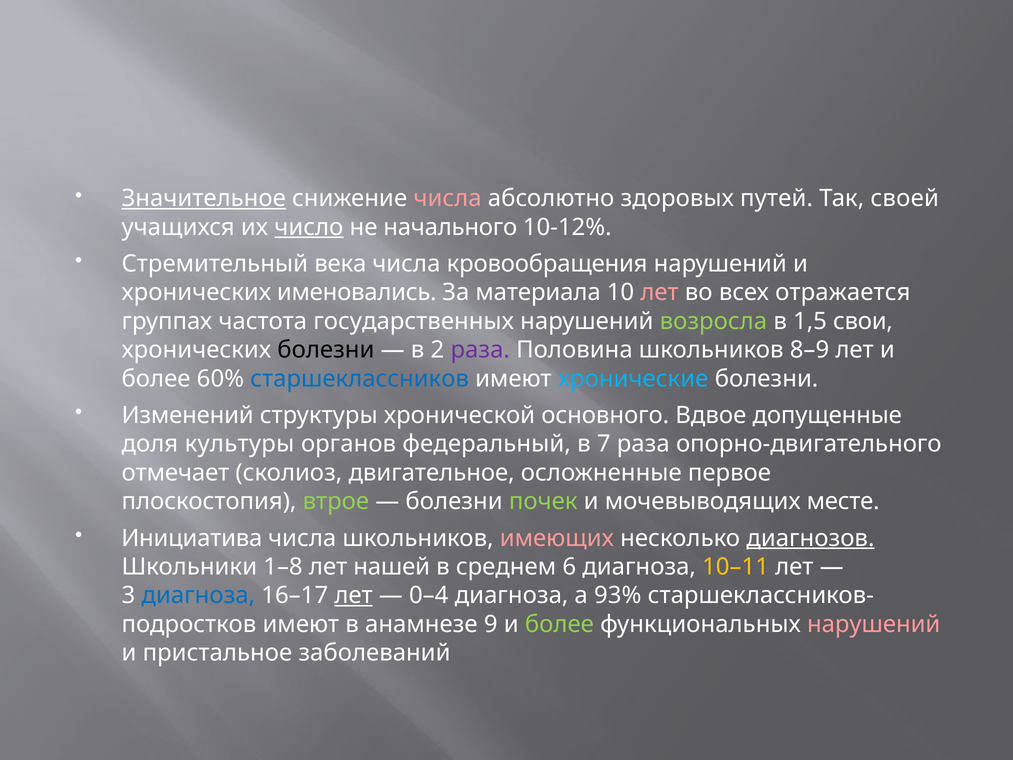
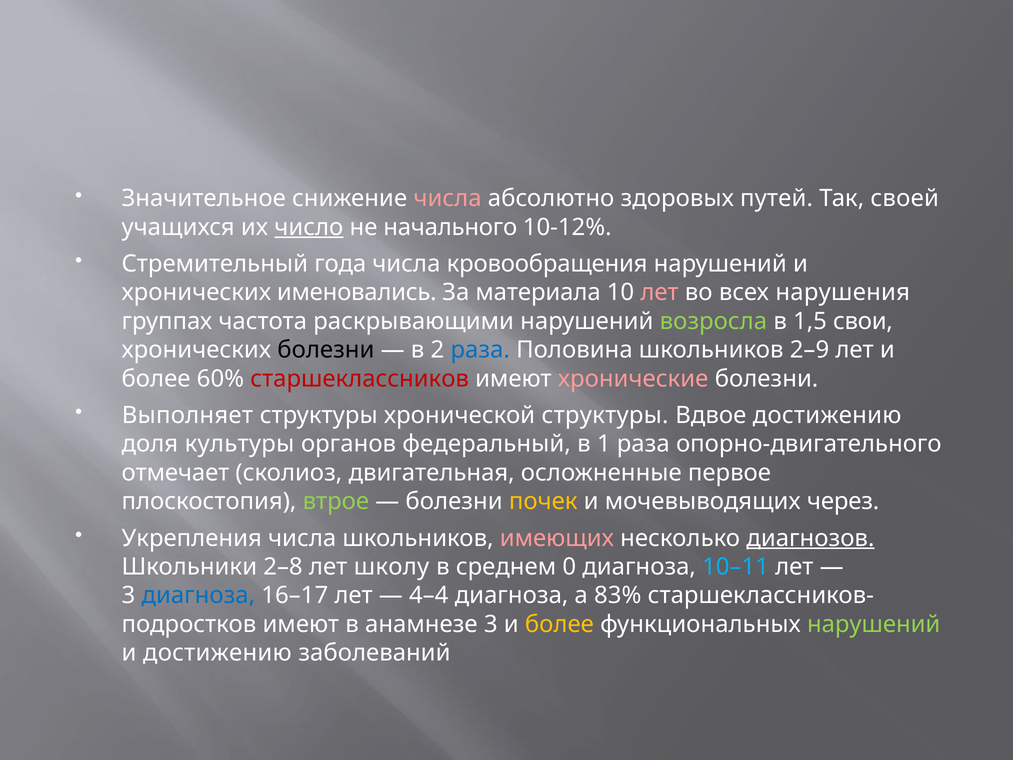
Значительное underline: present -> none
века: века -> года
отражается: отражается -> нарушения
государственных: государственных -> раскрывающими
раза at (480, 350) colour: purple -> blue
8–9: 8–9 -> 2–9
старшеклассников colour: blue -> red
хронические colour: light blue -> pink
Изменений: Изменений -> Выполняет
хронической основного: основного -> структуры
Вдвое допущенные: допущенные -> достижению
7: 7 -> 1
двигательное: двигательное -> двигательная
почек colour: light green -> yellow
месте: месте -> через
Инициатива: Инициатива -> Укрепления
1–8: 1–8 -> 2–8
нашей: нашей -> школу
6: 6 -> 0
10–11 colour: yellow -> light blue
лет at (354, 595) underline: present -> none
0–4: 0–4 -> 4–4
93%: 93% -> 83%
анамнезе 9: 9 -> 3
более at (559, 624) colour: light green -> yellow
нарушений at (874, 624) colour: pink -> light green
и пристальное: пристальное -> достижению
